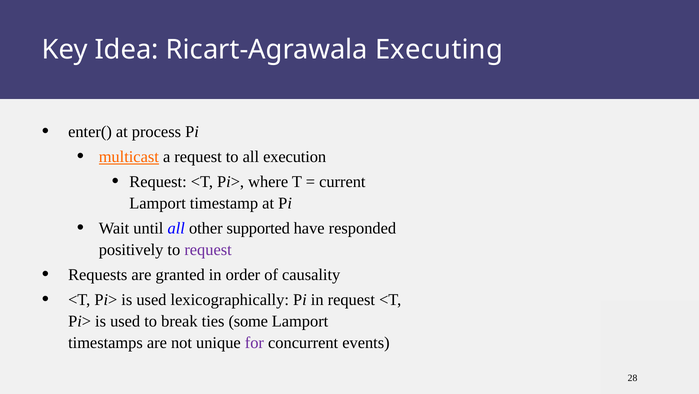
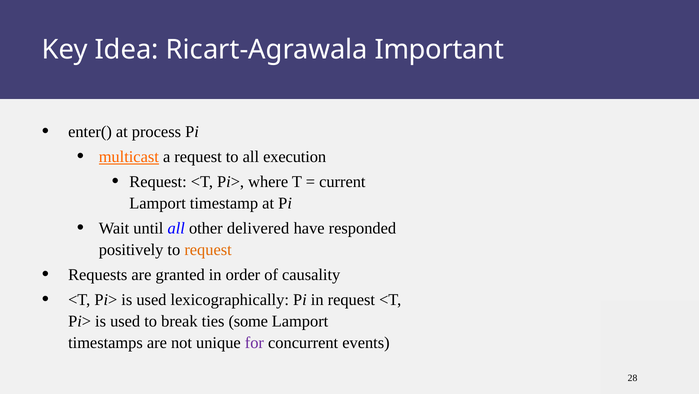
Executing: Executing -> Important
supported: supported -> delivered
request at (208, 250) colour: purple -> orange
